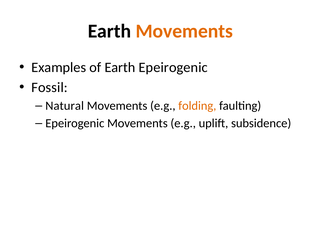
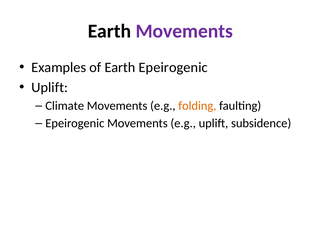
Movements at (184, 31) colour: orange -> purple
Fossil at (50, 87): Fossil -> Uplift
Natural: Natural -> Climate
